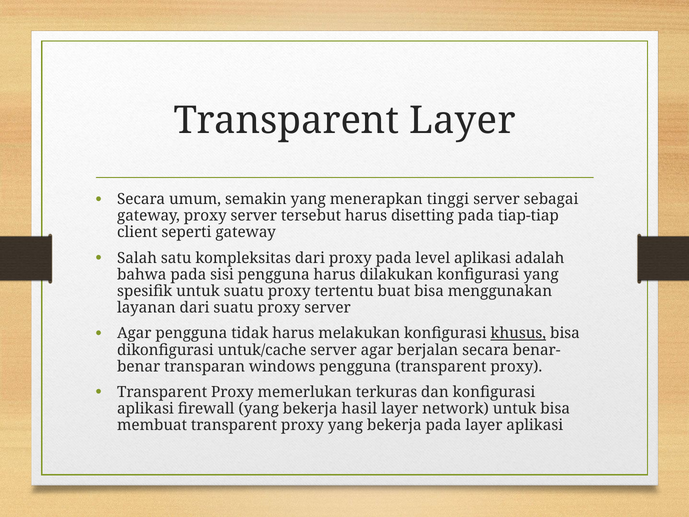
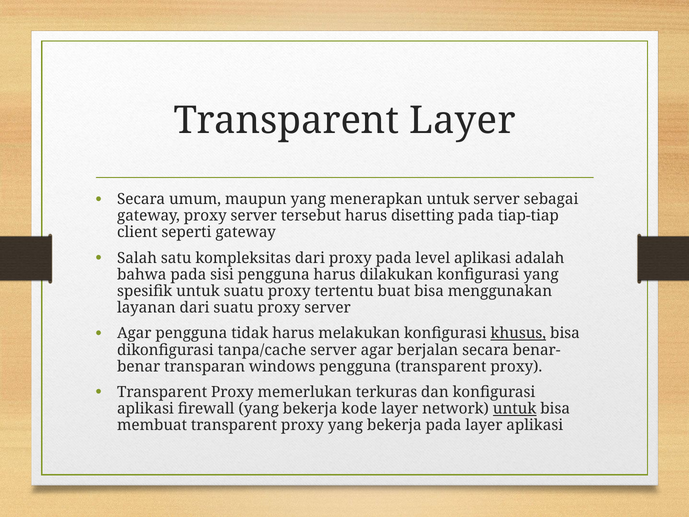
semakin: semakin -> maupun
menerapkan tinggi: tinggi -> untuk
untuk/cache: untuk/cache -> tanpa/cache
hasil: hasil -> kode
untuk at (515, 409) underline: none -> present
